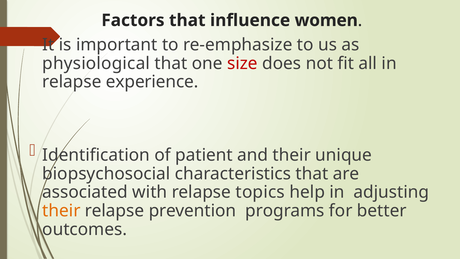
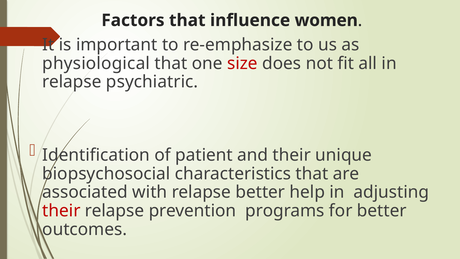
experience: experience -> psychiatric
relapse topics: topics -> better
their at (61, 211) colour: orange -> red
